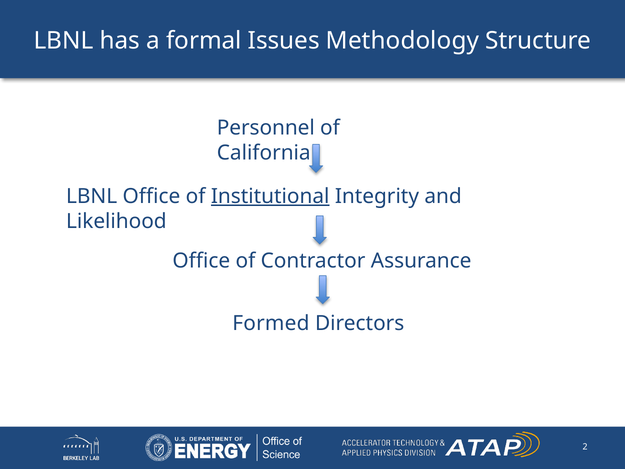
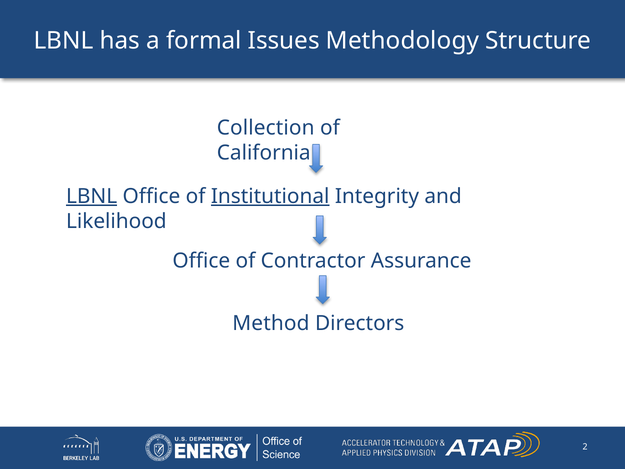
Personnel: Personnel -> Collection
LBNL at (92, 196) underline: none -> present
Formed: Formed -> Method
